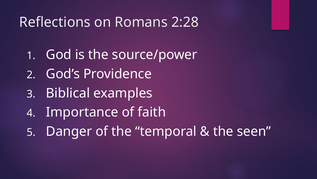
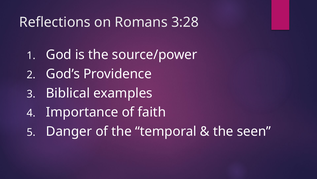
2:28: 2:28 -> 3:28
